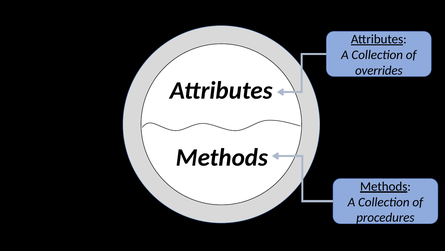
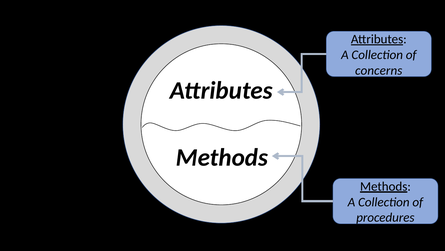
overrides: overrides -> concerns
